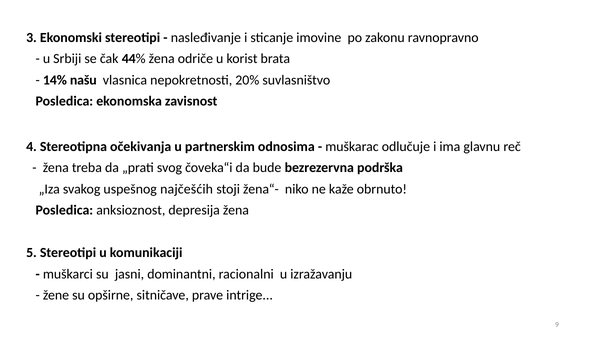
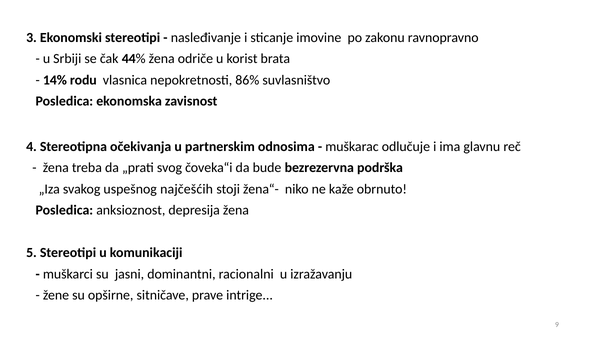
našu: našu -> rodu
20%: 20% -> 86%
